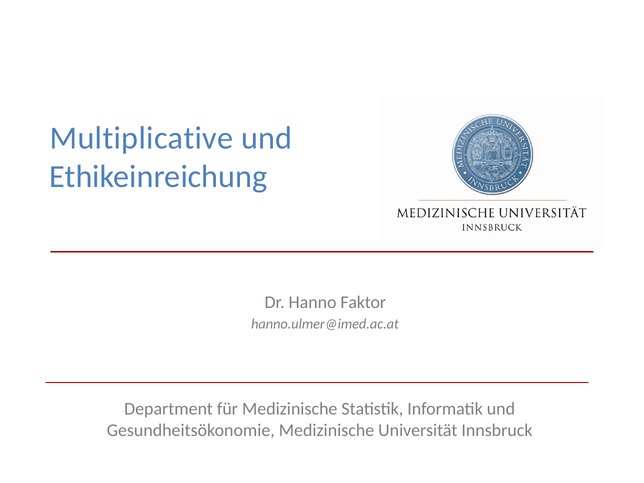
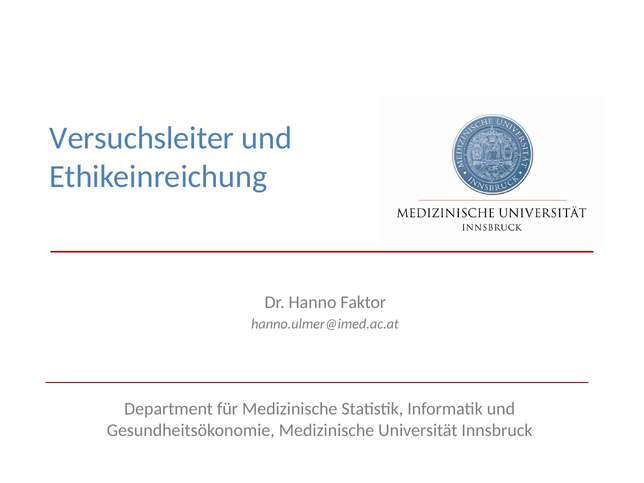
Multiplicative: Multiplicative -> Versuchsleiter
